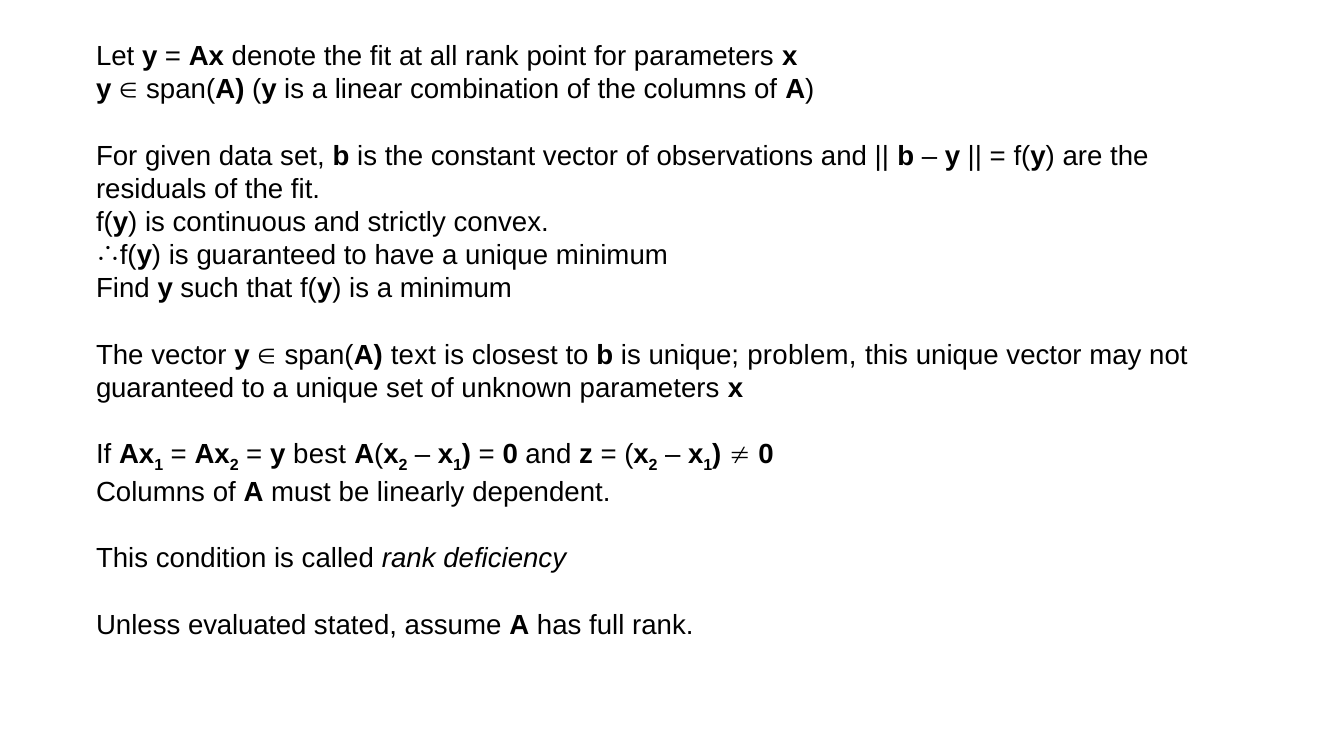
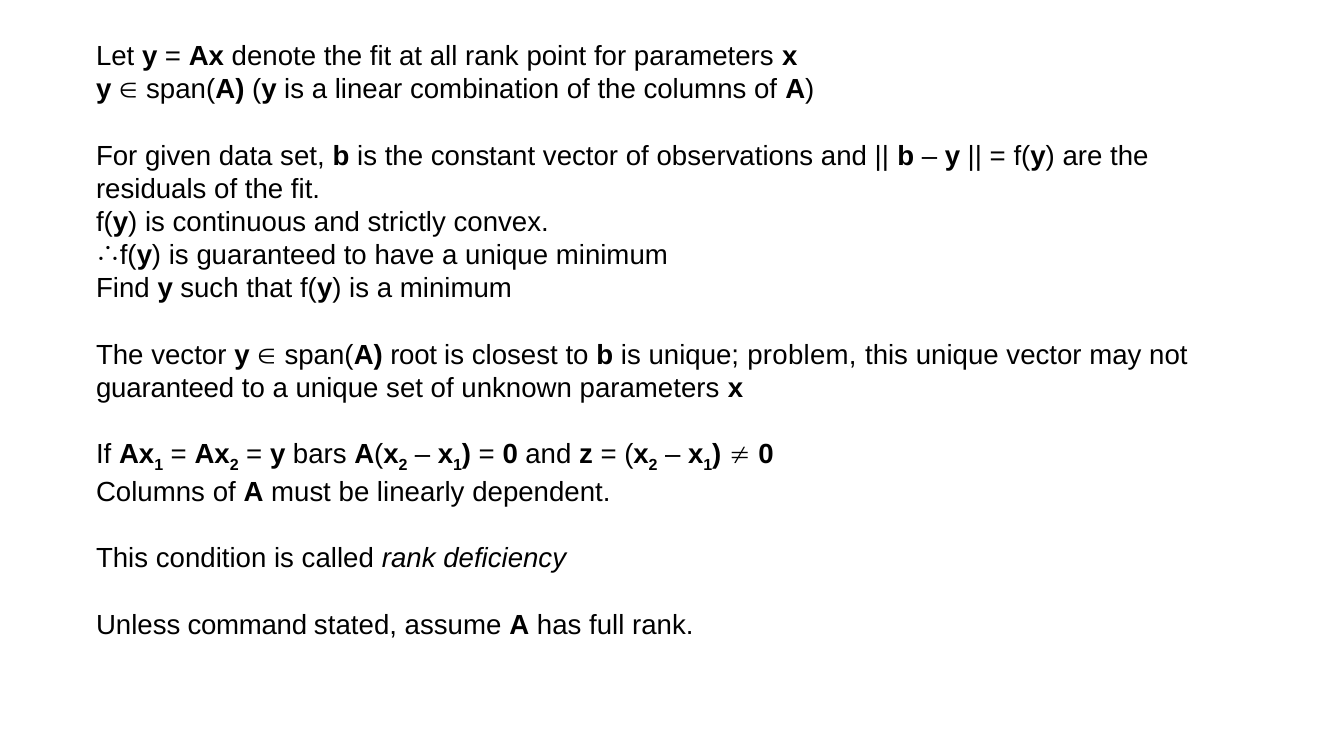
text: text -> root
best: best -> bars
evaluated: evaluated -> command
